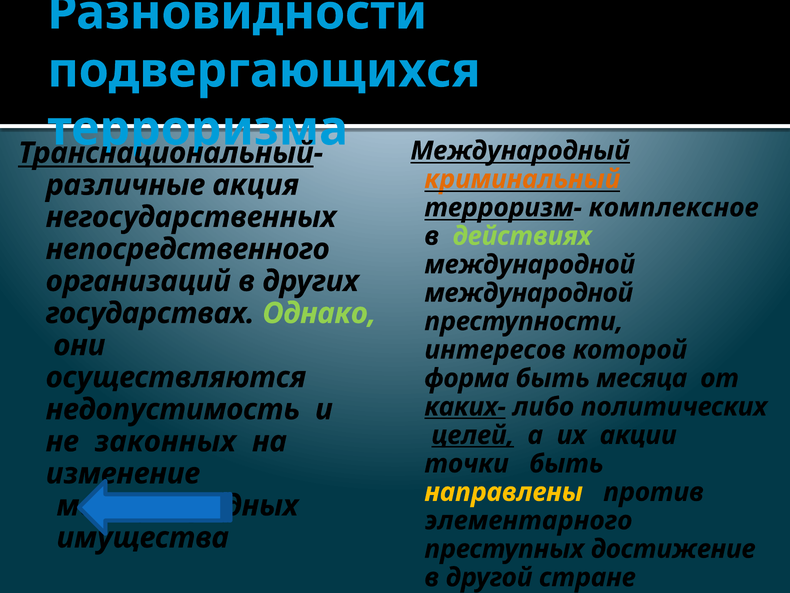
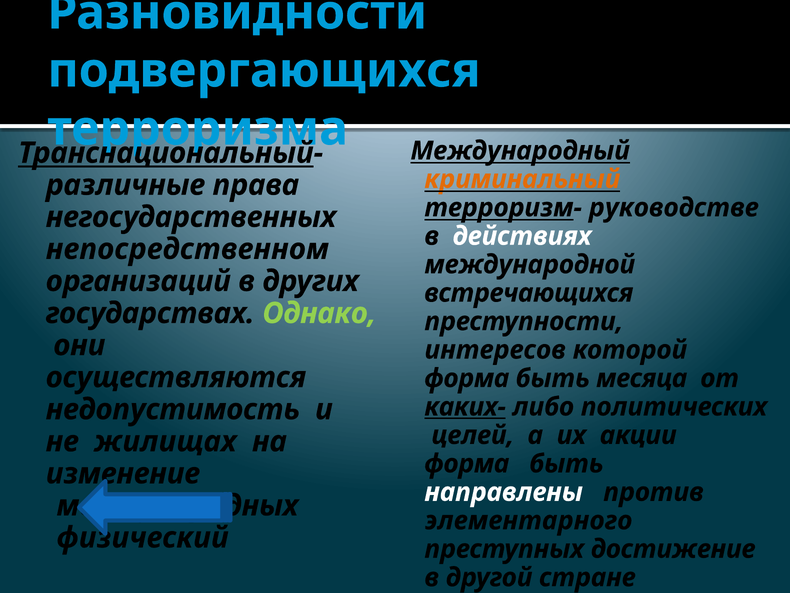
акция: акция -> права
комплексное: комплексное -> руководстве
действиях colour: light green -> white
непосредственного: непосредственного -> непосредственном
международной at (529, 293): международной -> встречающихся
целей underline: present -> none
законных: законных -> жилищах
точки at (467, 463): точки -> форма
направлены colour: yellow -> white
имущества: имущества -> физический
